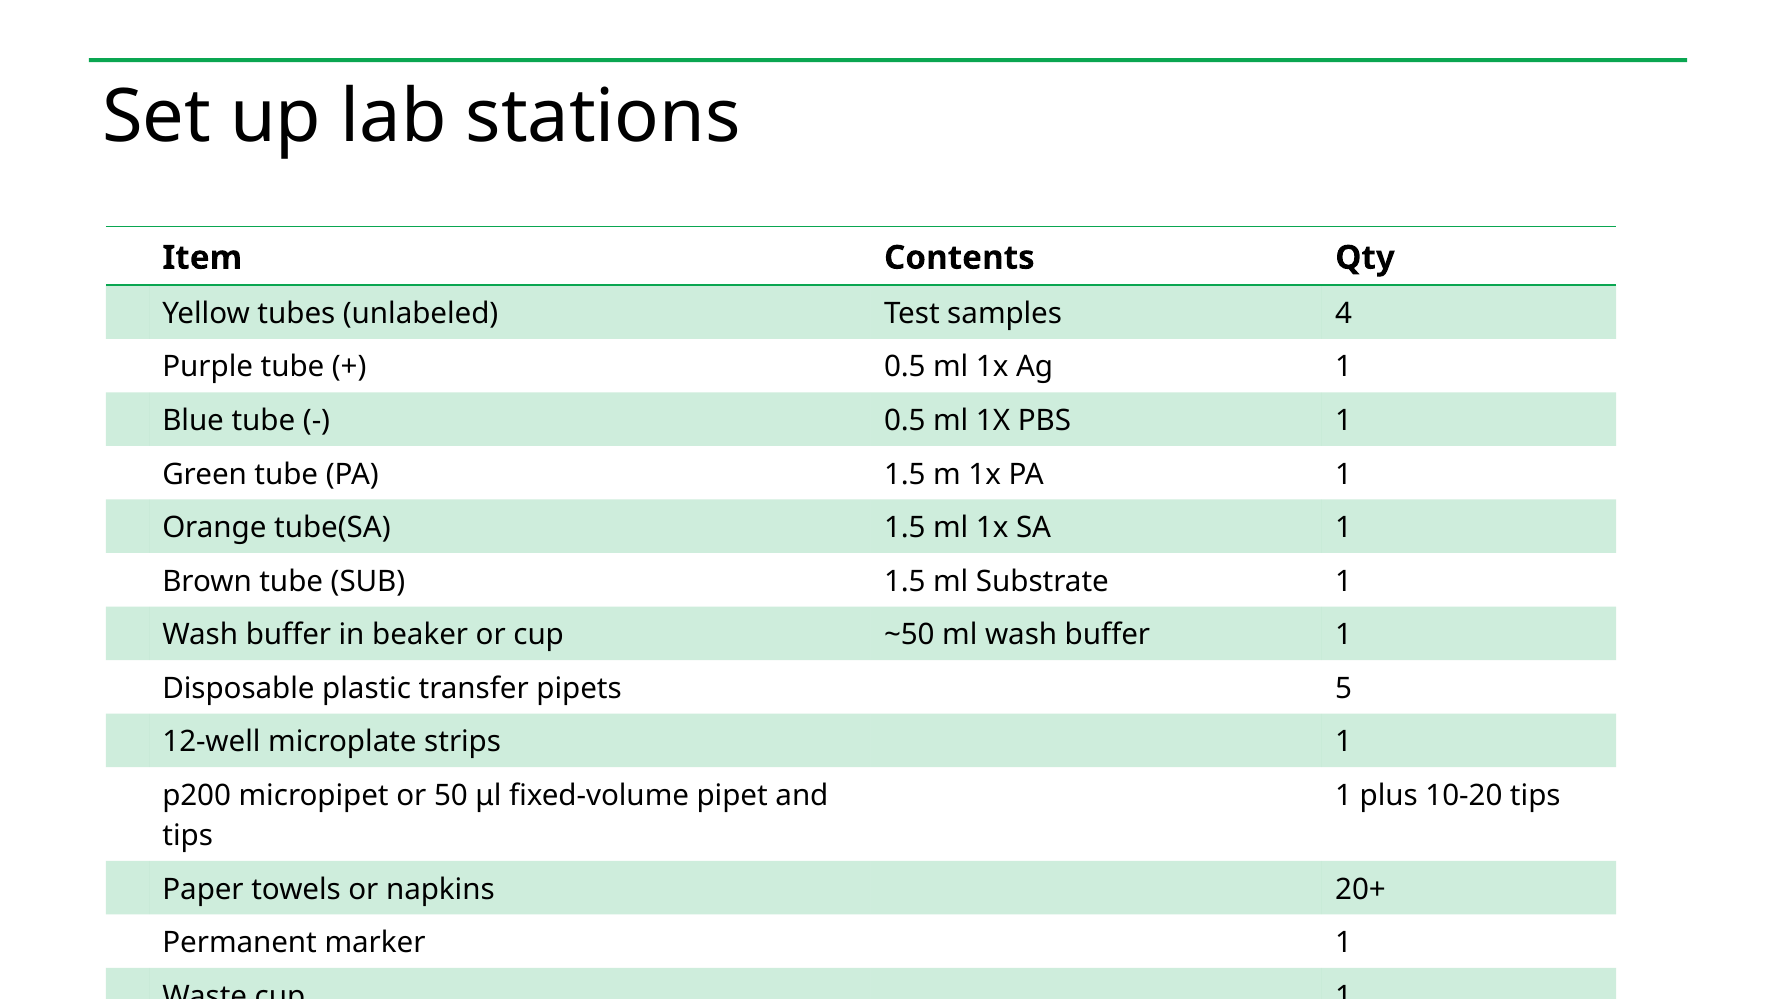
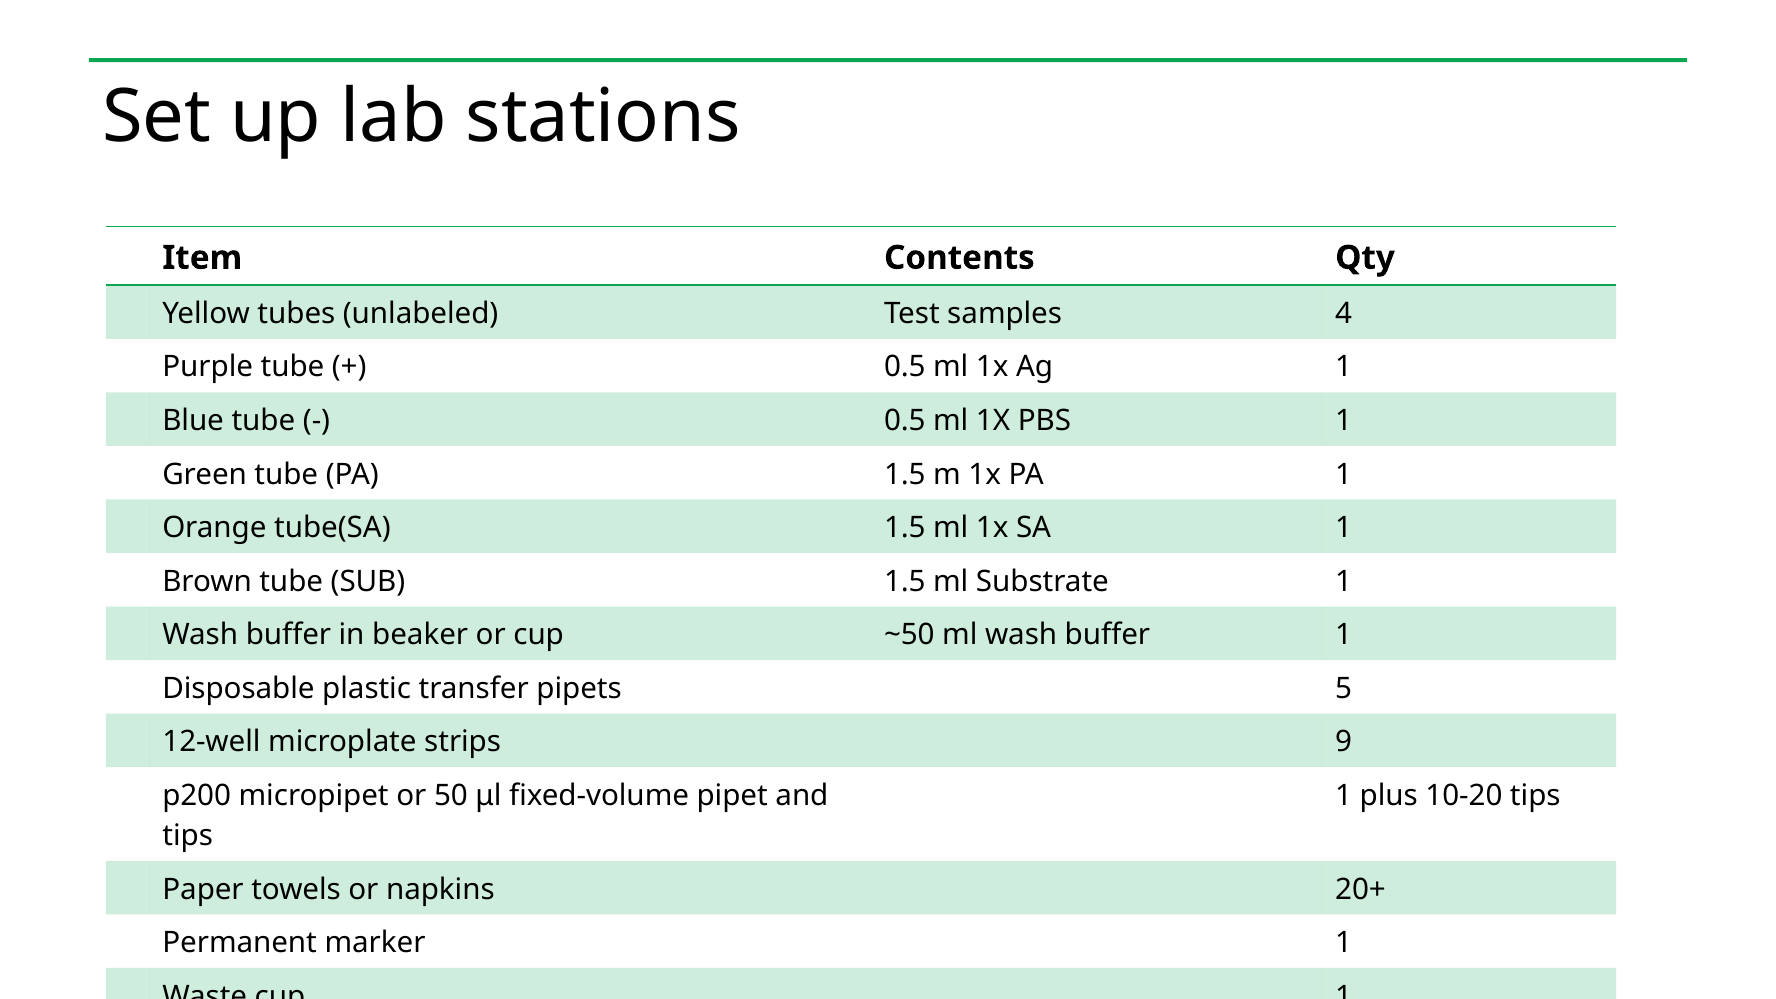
strips 1: 1 -> 9
